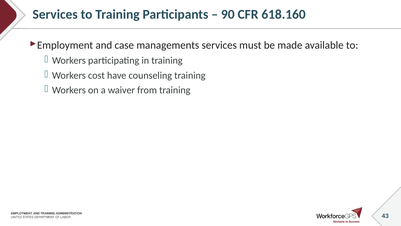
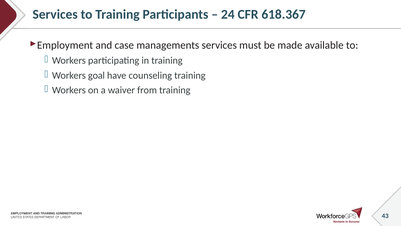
90: 90 -> 24
618.160: 618.160 -> 618.367
cost: cost -> goal
